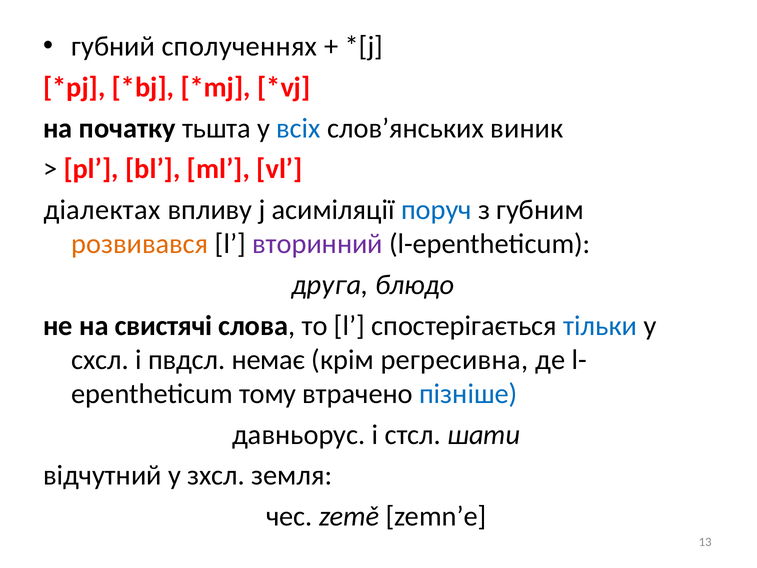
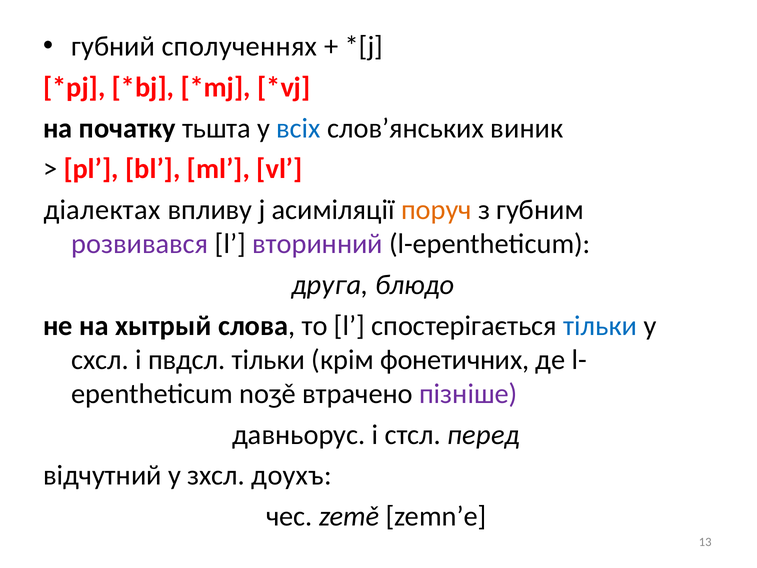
поруч colour: blue -> orange
розвивався colour: orange -> purple
свистячі: свистячі -> хытрый
пвдсл немає: немає -> тільки
регресивна: регресивна -> фонетичних
тому: тому -> noʒě
пізніше colour: blue -> purple
шати: шати -> перед
земля: земля -> доухъ
